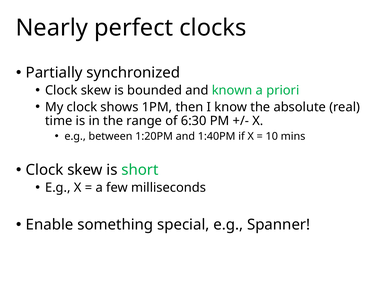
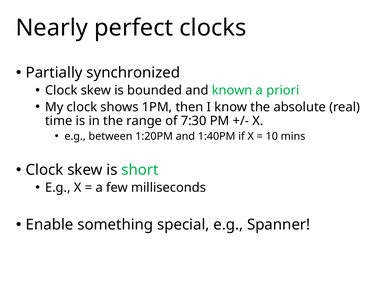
6:30: 6:30 -> 7:30
